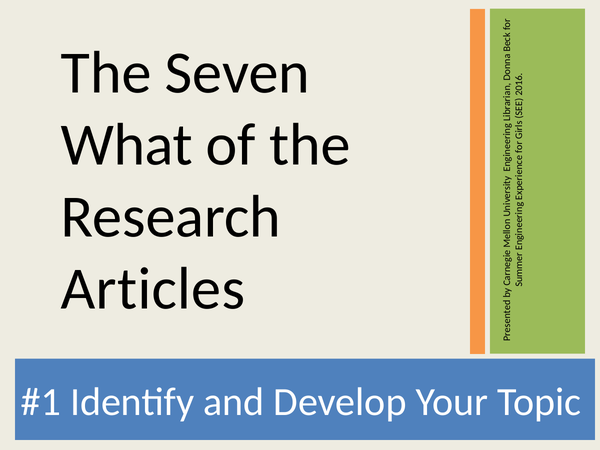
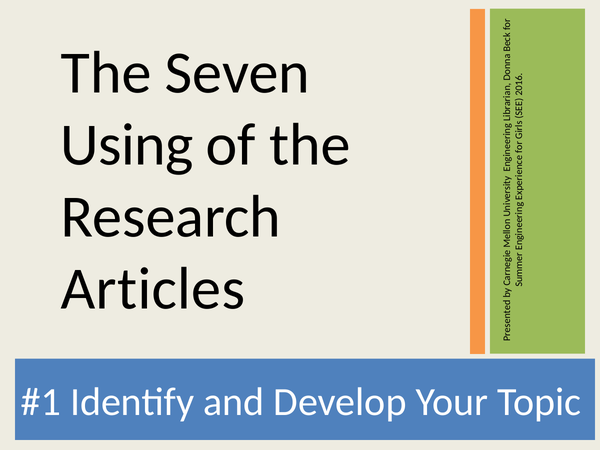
What: What -> Using
